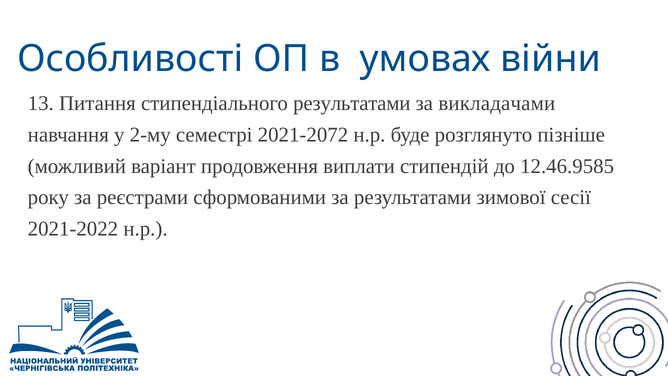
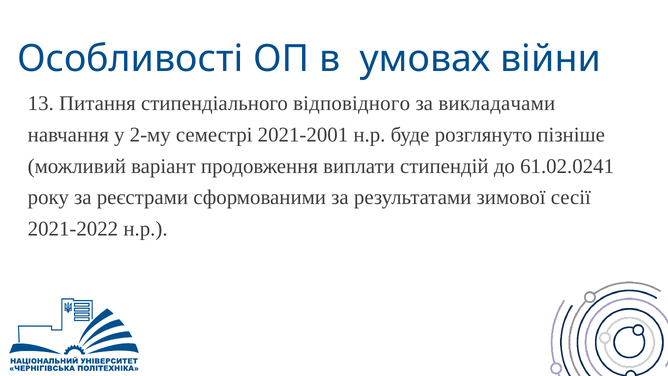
стипендіального результатами: результатами -> відповідного
2021-2072: 2021-2072 -> 2021-2001
12.46.9585: 12.46.9585 -> 61.02.0241
